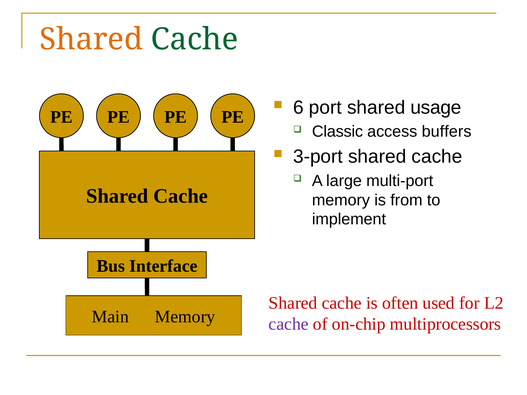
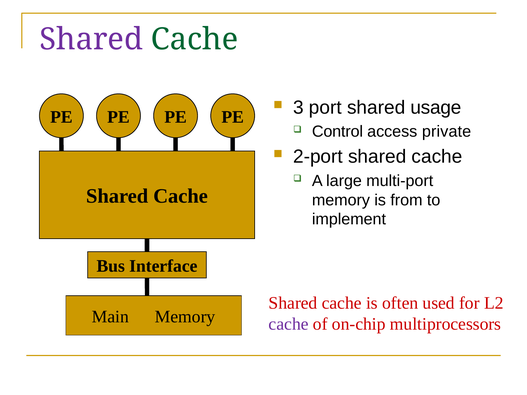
Shared at (91, 39) colour: orange -> purple
6: 6 -> 3
Classic: Classic -> Control
buffers: buffers -> private
3-port: 3-port -> 2-port
